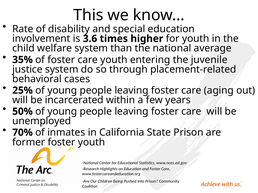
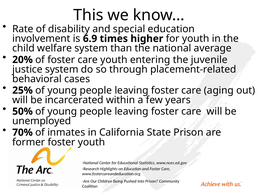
3.6: 3.6 -> 6.9
35%: 35% -> 20%
